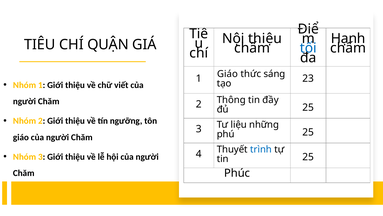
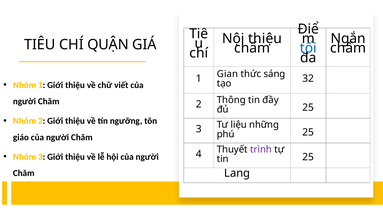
Hạnh: Hạnh -> Ngắn
1 Giáo: Giáo -> Gian
23: 23 -> 32
trình colour: blue -> purple
Phúc: Phúc -> Lang
